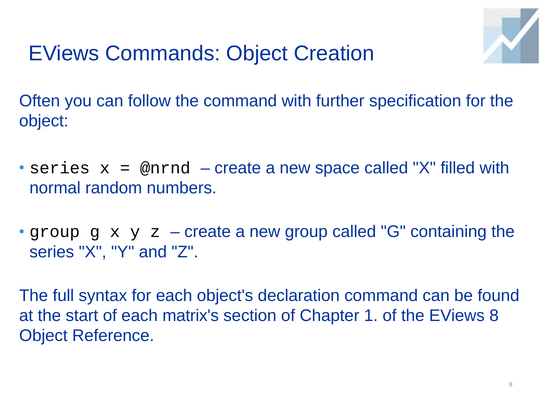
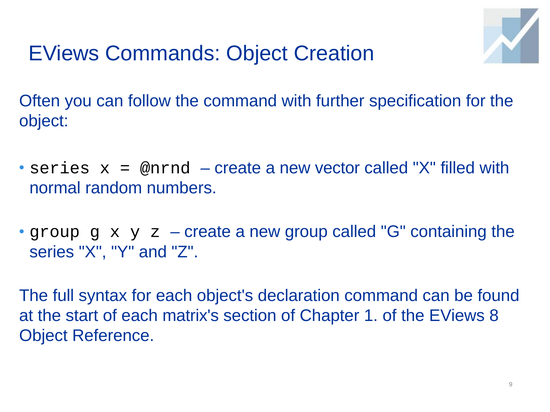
space: space -> vector
